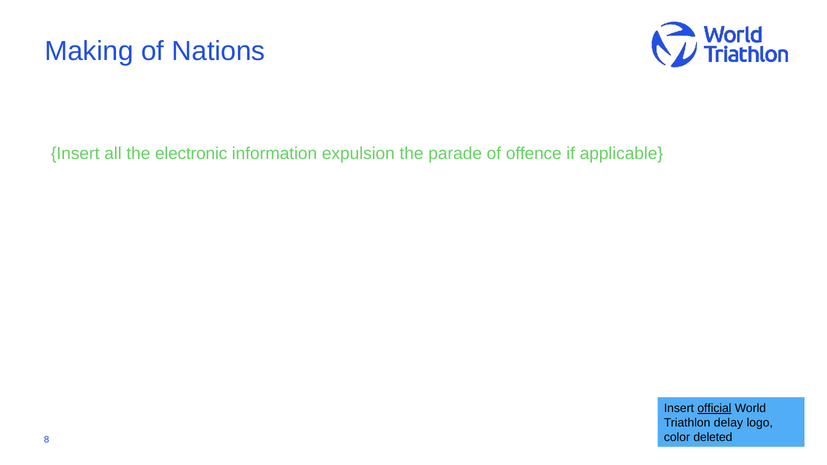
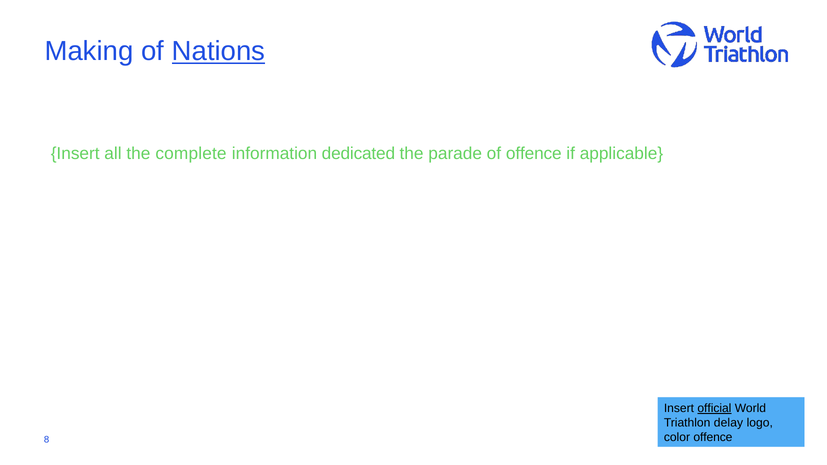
Nations underline: none -> present
electronic: electronic -> complete
expulsion: expulsion -> dedicated
color deleted: deleted -> offence
